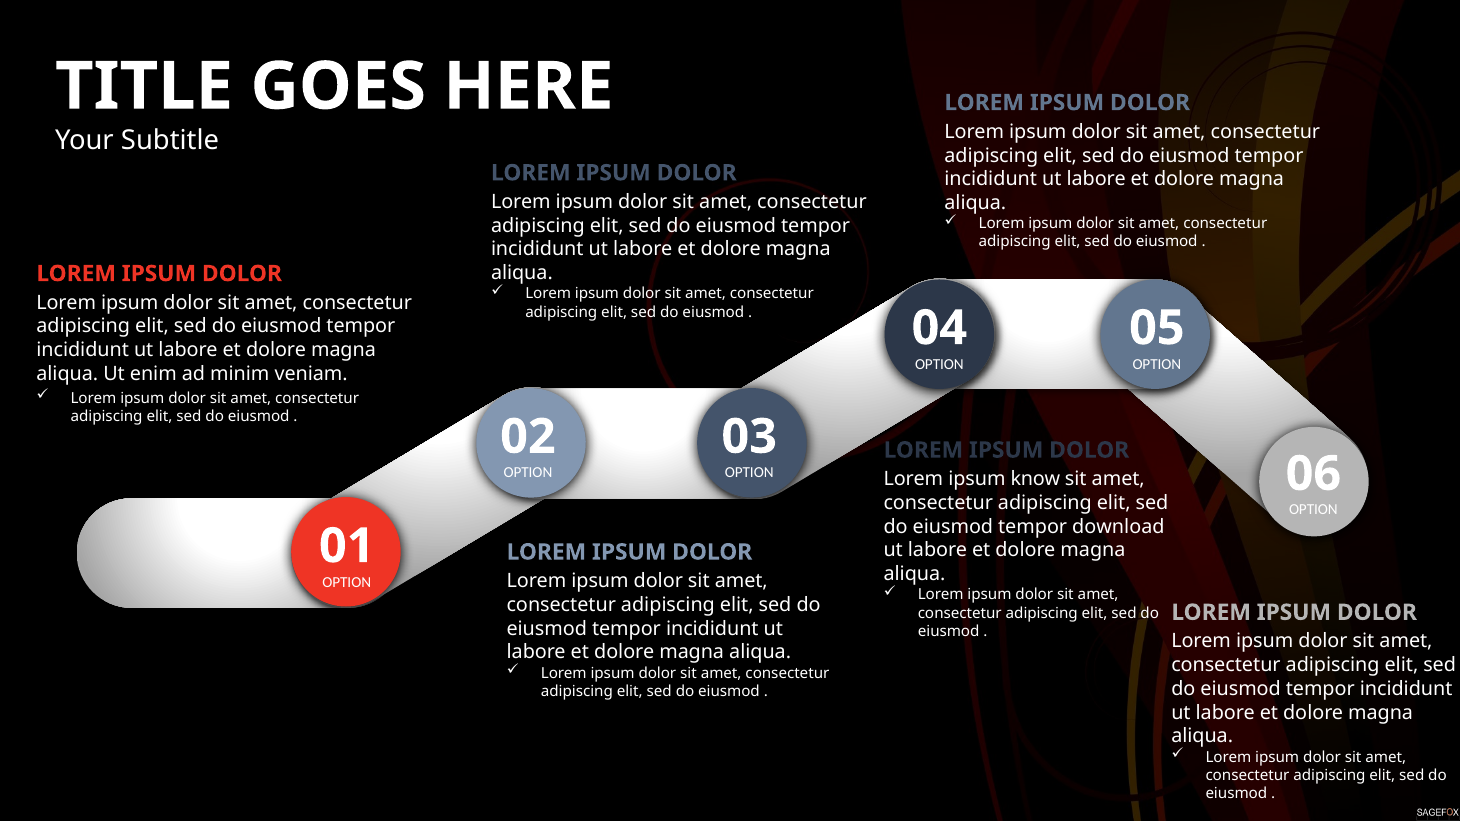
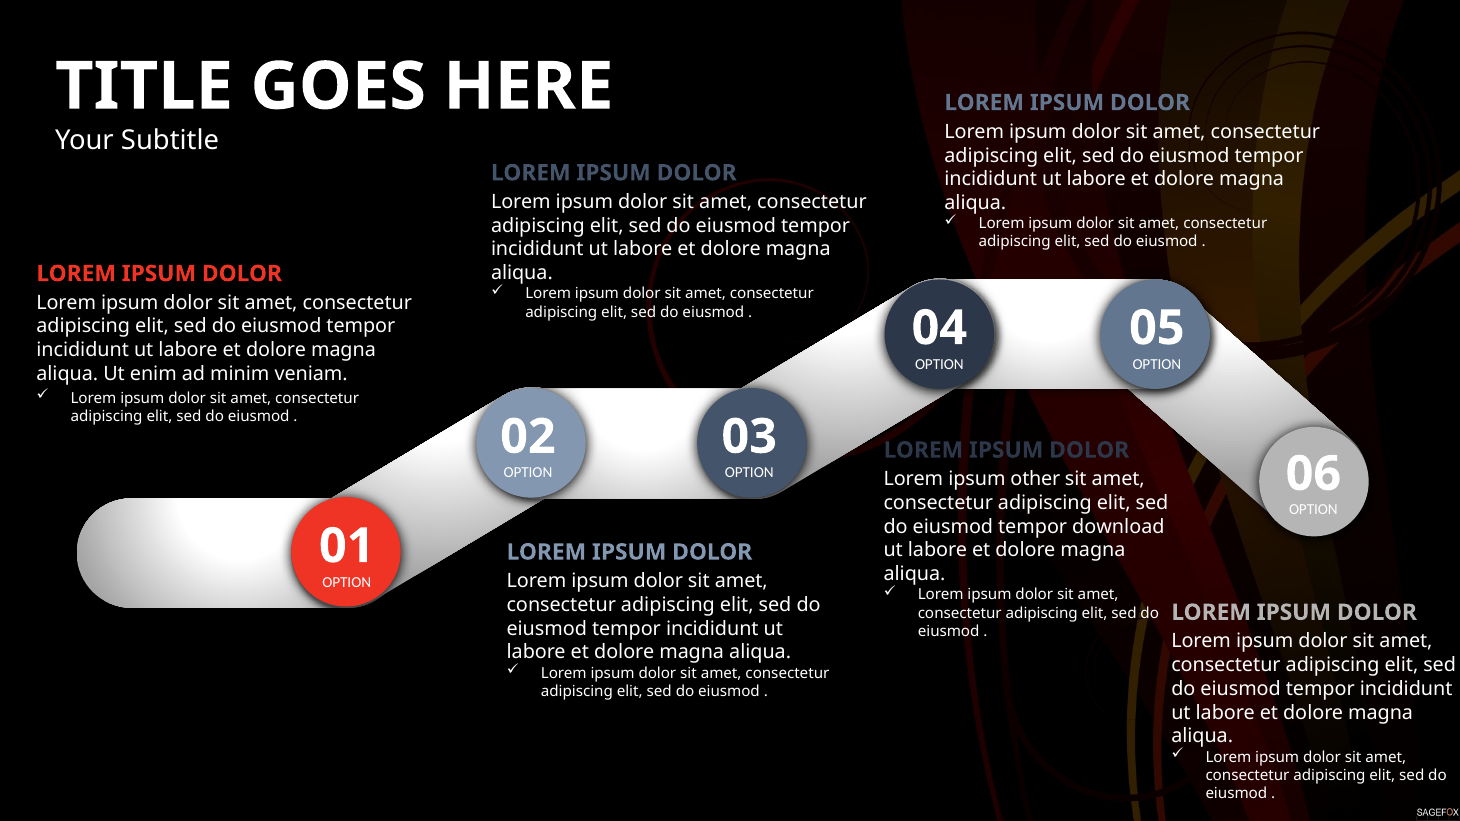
know: know -> other
